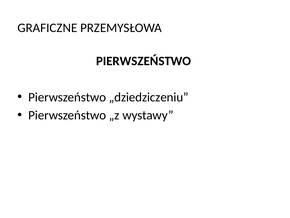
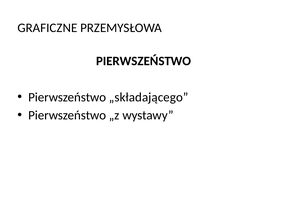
„dziedziczeniu: „dziedziczeniu -> „składającego
